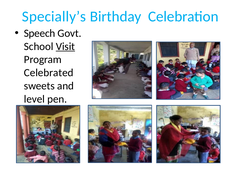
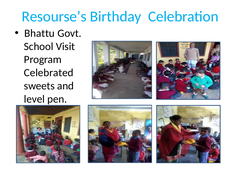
Specially’s: Specially’s -> Resourse’s
Speech: Speech -> Bhattu
Visit underline: present -> none
